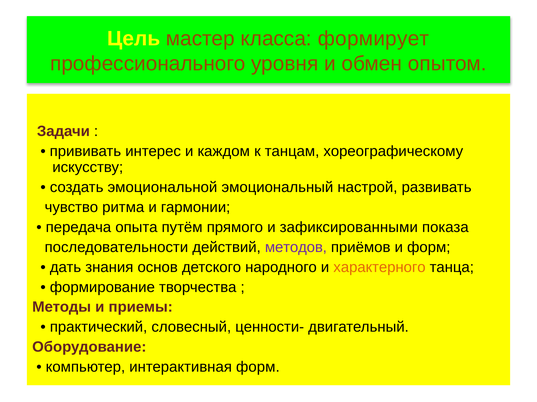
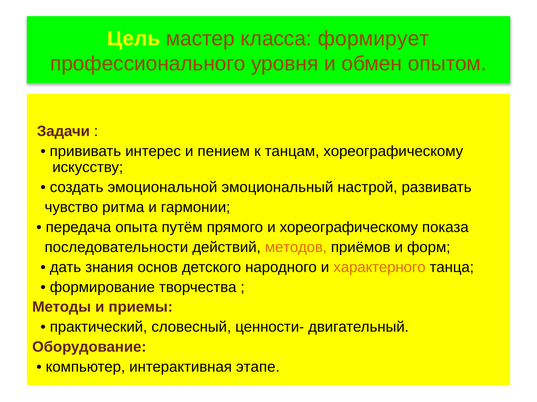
каждом: каждом -> пением
и зафиксированными: зафиксированными -> хореографическому
методов colour: purple -> orange
интерактивная форм: форм -> этапе
